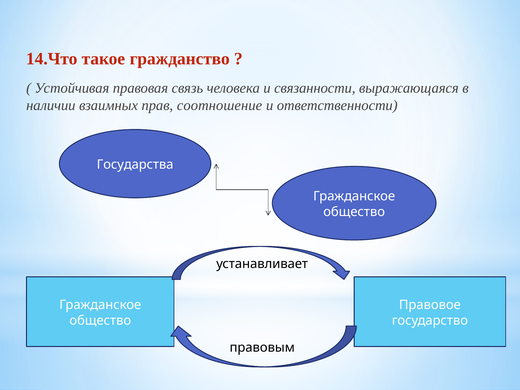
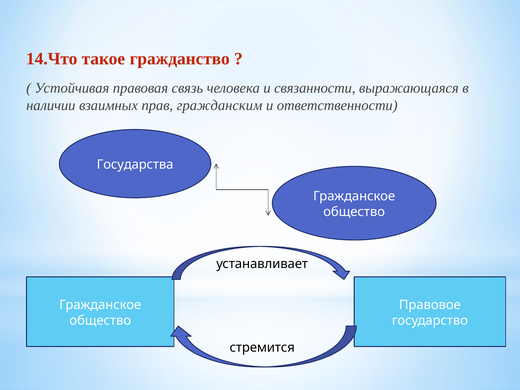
соотношение: соотношение -> гражданским
правовым: правовым -> стремится
